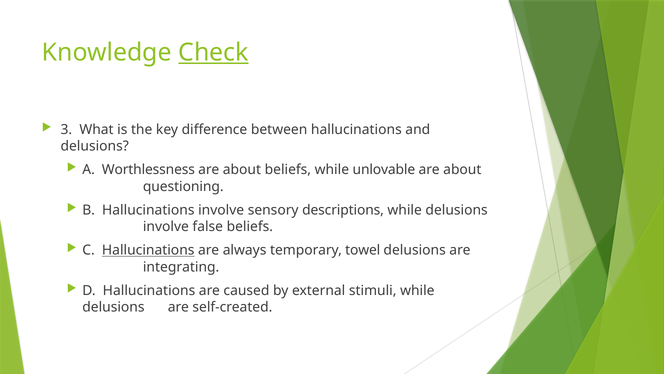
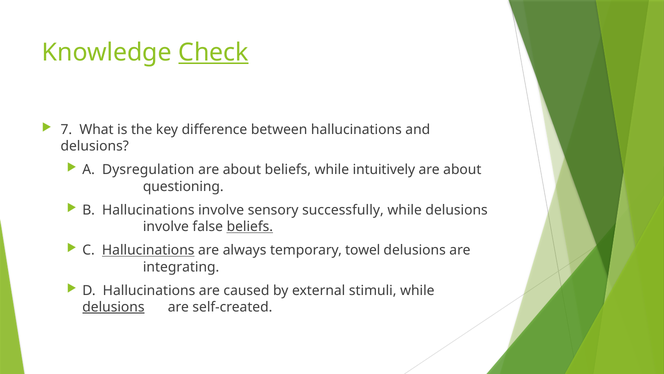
3: 3 -> 7
Worthlessness: Worthlessness -> Dysregulation
unlovable: unlovable -> intuitively
descriptions: descriptions -> successfully
beliefs at (250, 226) underline: none -> present
delusions at (113, 307) underline: none -> present
